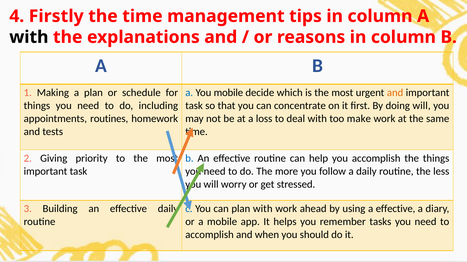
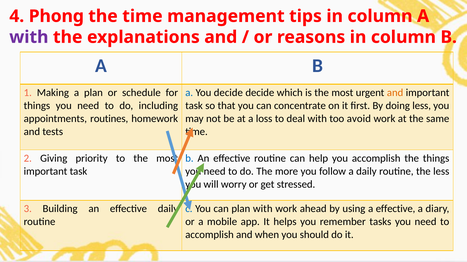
Firstly: Firstly -> Phong
with at (29, 37) colour: black -> purple
You mobile: mobile -> decide
doing will: will -> less
make: make -> avoid
